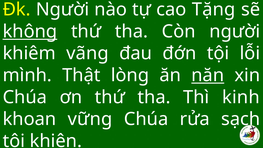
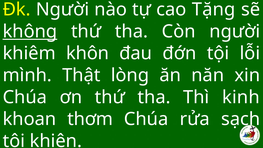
vãng: vãng -> khôn
năn underline: present -> none
vững: vững -> thơm
